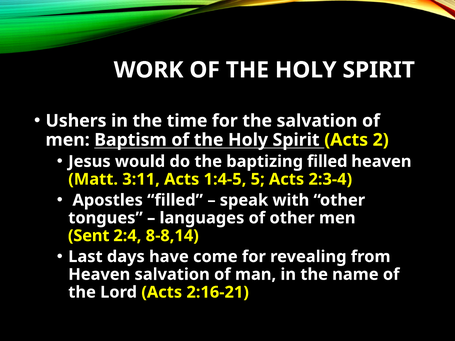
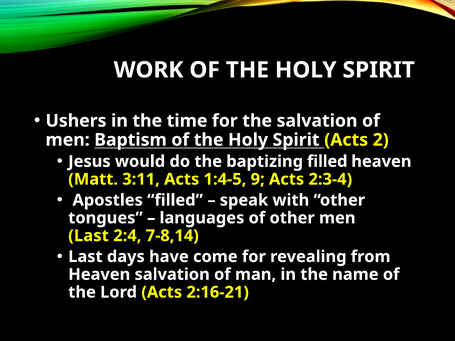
5: 5 -> 9
Sent at (89, 236): Sent -> Last
8-8,14: 8-8,14 -> 7-8,14
